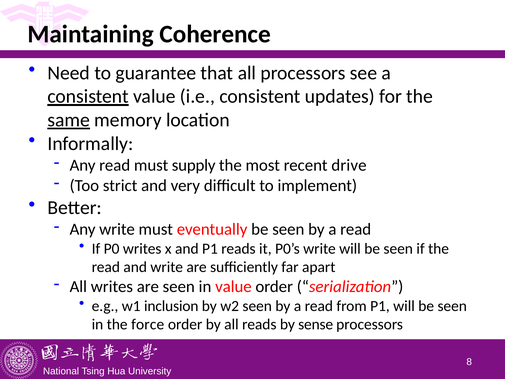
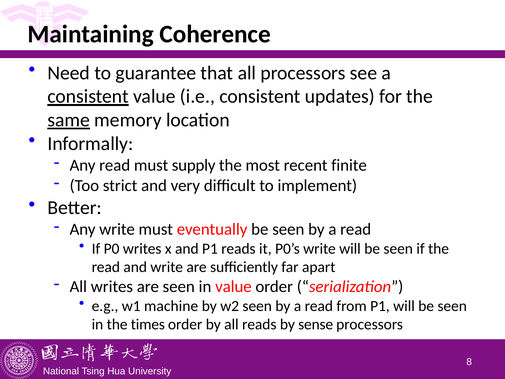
drive: drive -> finite
inclusion: inclusion -> machine
force: force -> times
